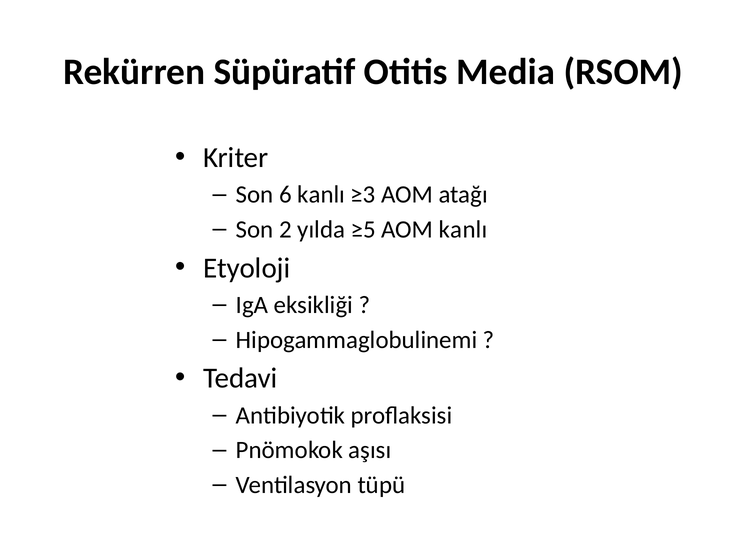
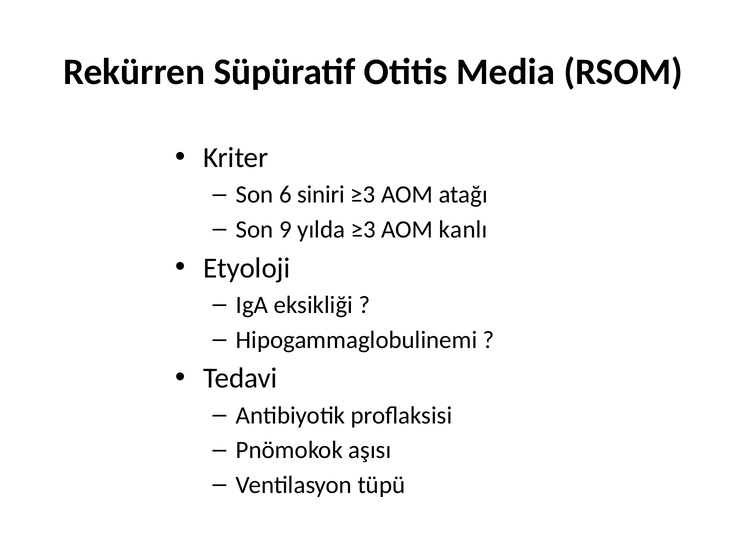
6 kanlı: kanlı -> siniri
2: 2 -> 9
yılda ≥5: ≥5 -> ≥3
